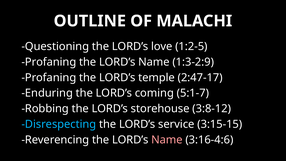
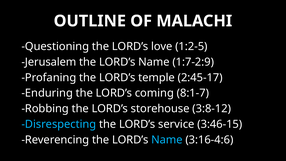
Profaning at (49, 62): Profaning -> Jerusalem
1:3-2:9: 1:3-2:9 -> 1:7-2:9
2:47-17: 2:47-17 -> 2:45-17
5:1-7: 5:1-7 -> 8:1-7
3:15-15: 3:15-15 -> 3:46-15
Name at (167, 140) colour: pink -> light blue
